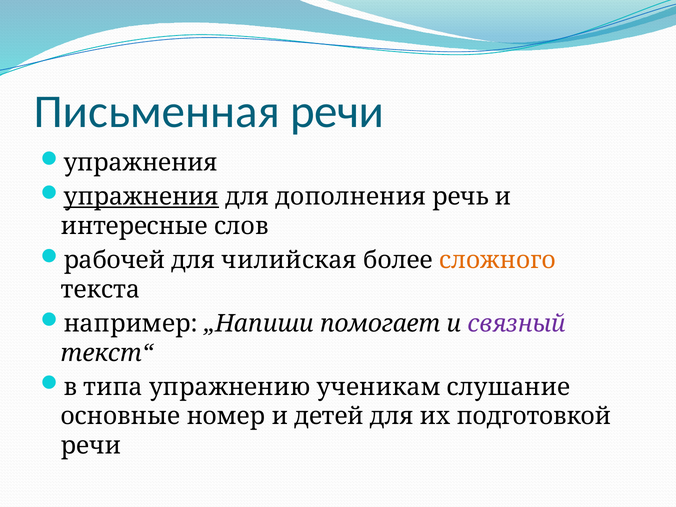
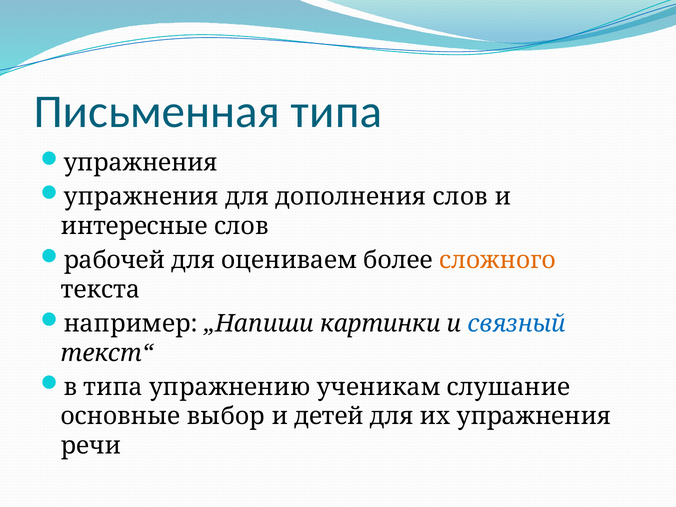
Письменная речи: речи -> типа
упражнения at (141, 197) underline: present -> none
дополнения речь: речь -> слов
чилийская: чилийская -> оцениваем
помогает: помогает -> картинки
связный colour: purple -> blue
номер: номер -> выбор
их подготовкой: подготовкой -> упражнения
